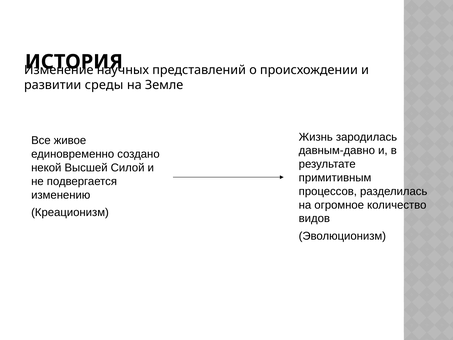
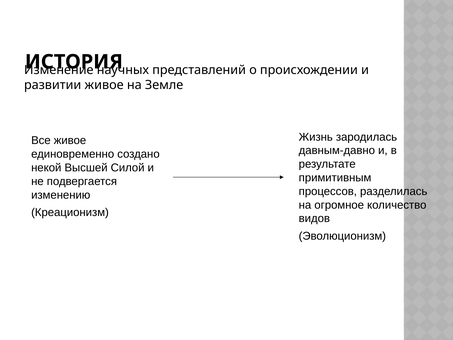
развитии среды: среды -> живое
